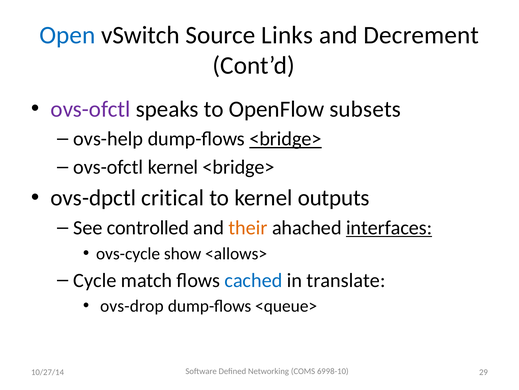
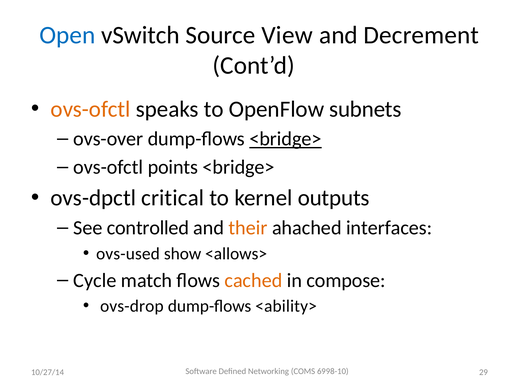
Links: Links -> View
ovs-ofctl at (91, 109) colour: purple -> orange
subsets: subsets -> subnets
ovs-help: ovs-help -> ovs-over
ovs-ofctl kernel: kernel -> points
interfaces underline: present -> none
ovs-cycle: ovs-cycle -> ovs-used
cached colour: blue -> orange
translate: translate -> compose
<queue>: <queue> -> <ability>
